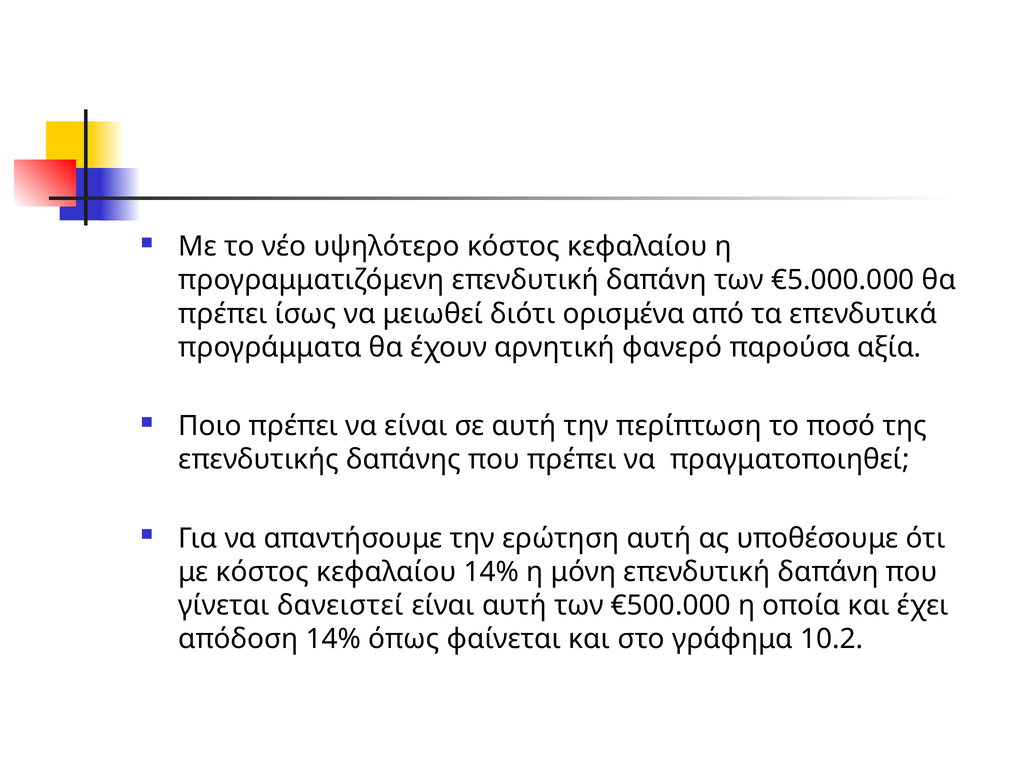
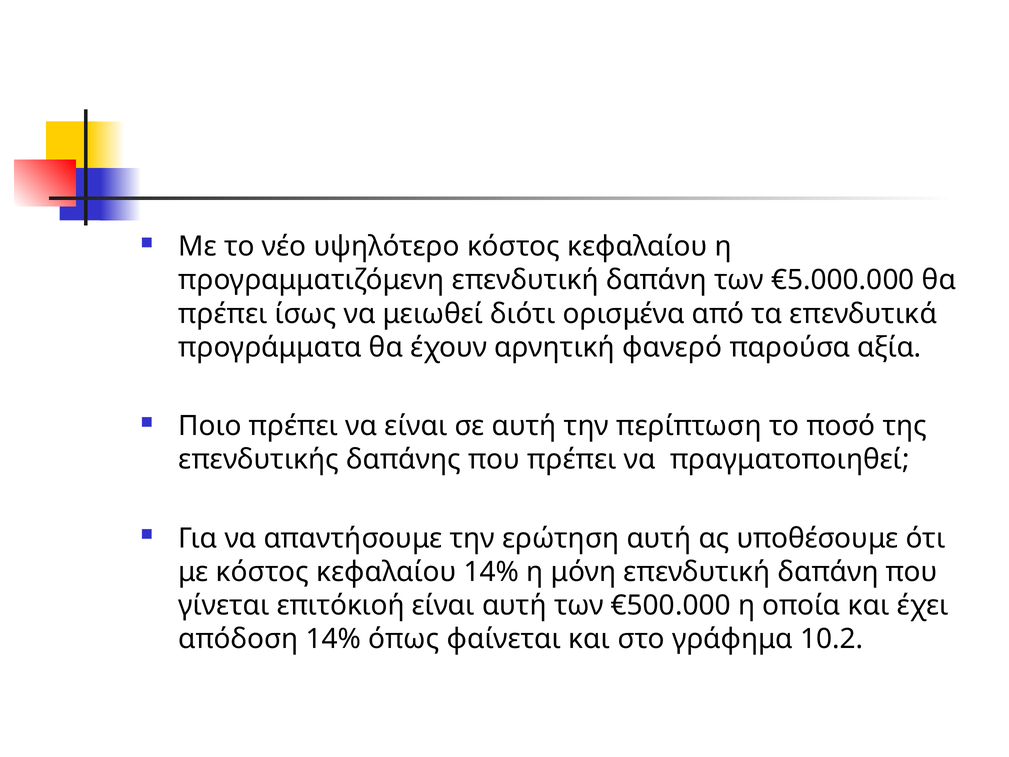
δανειστεί: δανειστεί -> επιτόκιοή
